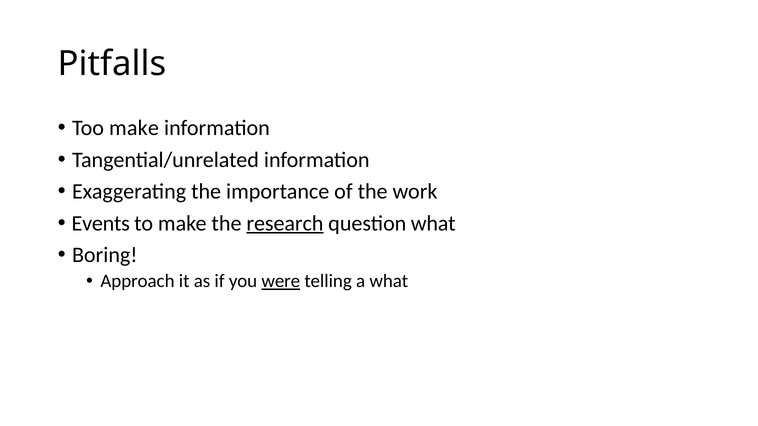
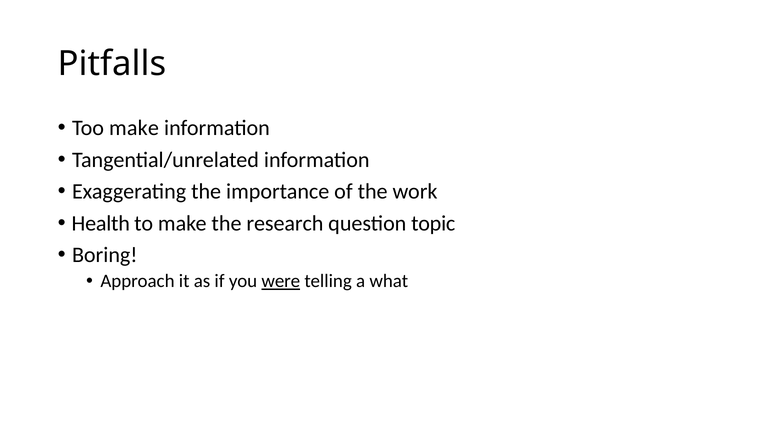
Events: Events -> Health
research underline: present -> none
question what: what -> topic
